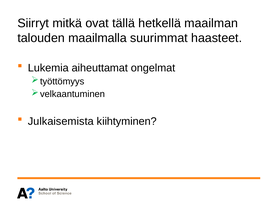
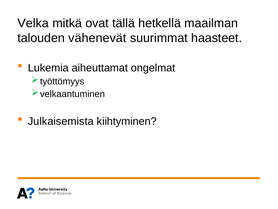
Siirryt: Siirryt -> Velka
maailmalla: maailmalla -> vähenevät
